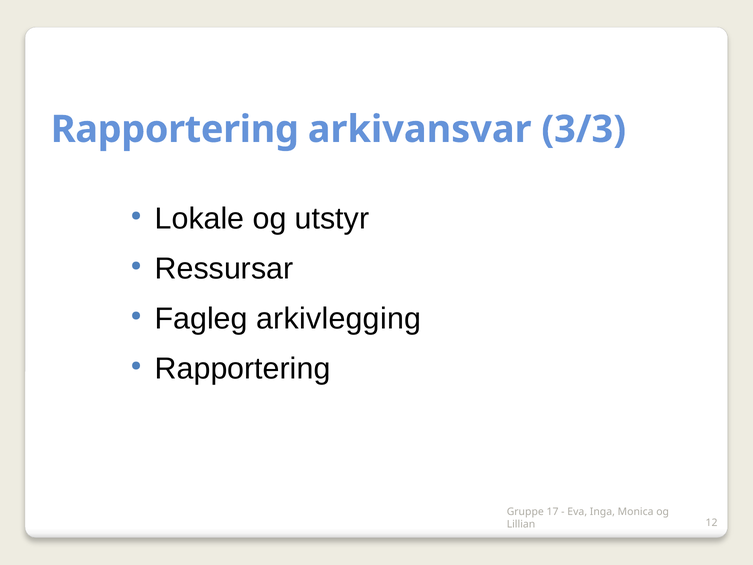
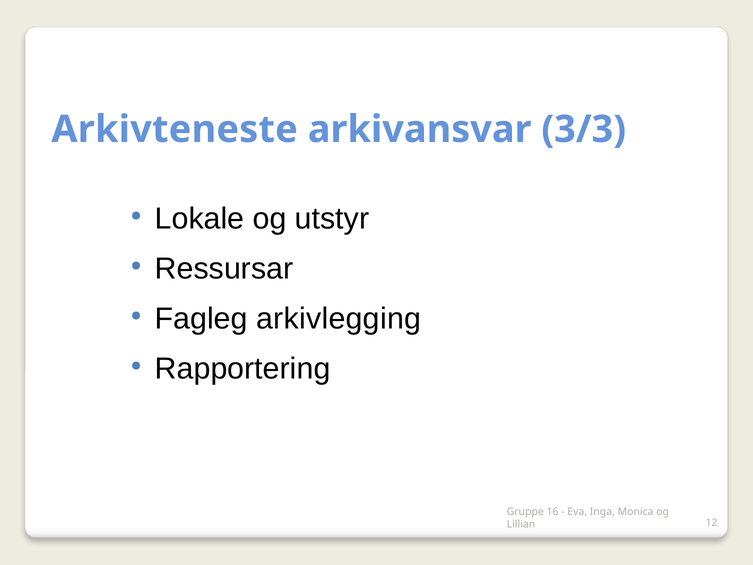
Rapportering at (175, 129): Rapportering -> Arkivteneste
17: 17 -> 16
